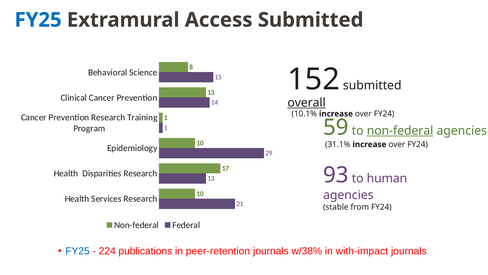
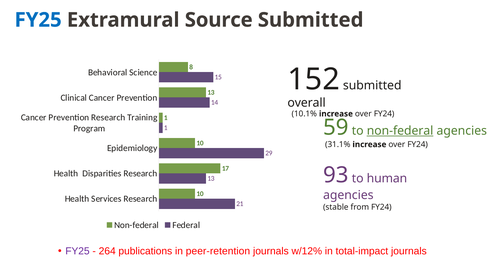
Access: Access -> Source
overall underline: present -> none
FY25 at (77, 251) colour: blue -> purple
224: 224 -> 264
w/38%: w/38% -> w/12%
with-impact: with-impact -> total-impact
